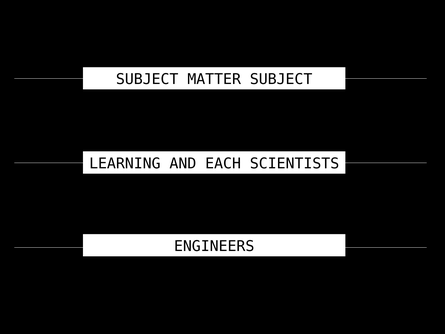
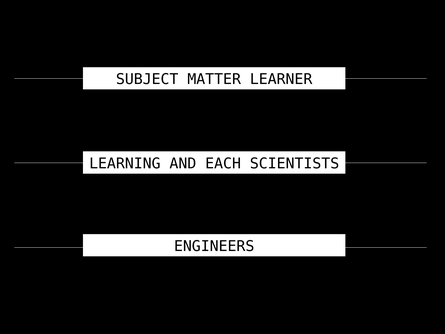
MATTER SUBJECT: SUBJECT -> LEARNER
